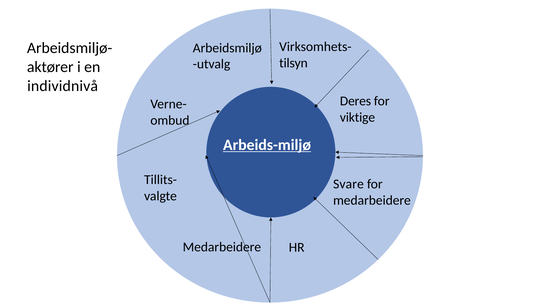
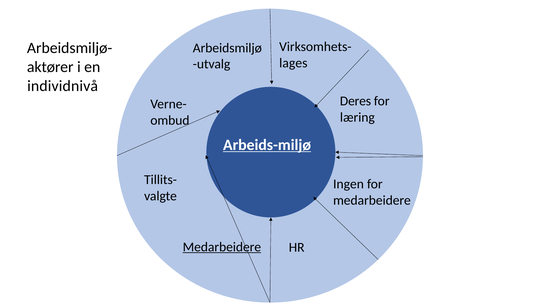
tilsyn: tilsyn -> lages
viktige: viktige -> læring
Svare: Svare -> Ingen
Medarbeidere at (222, 247) underline: none -> present
